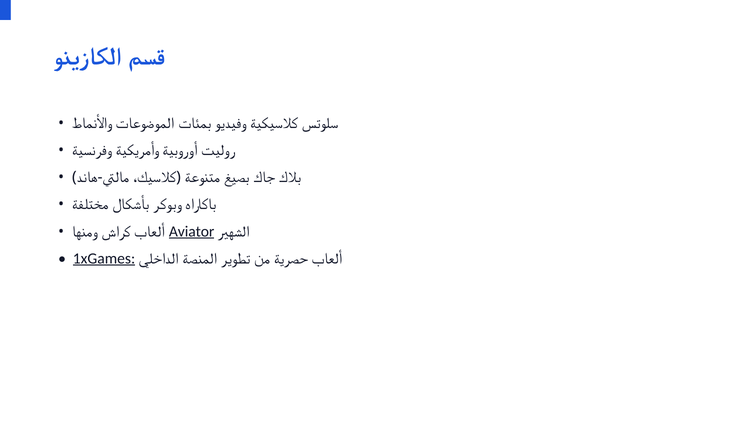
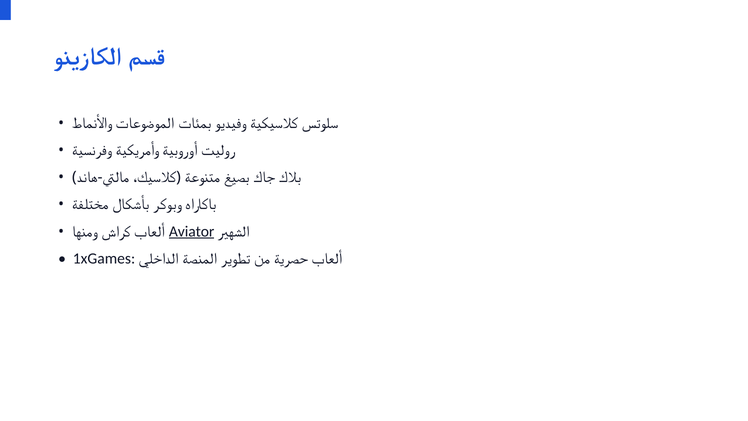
1xGames underline: present -> none
